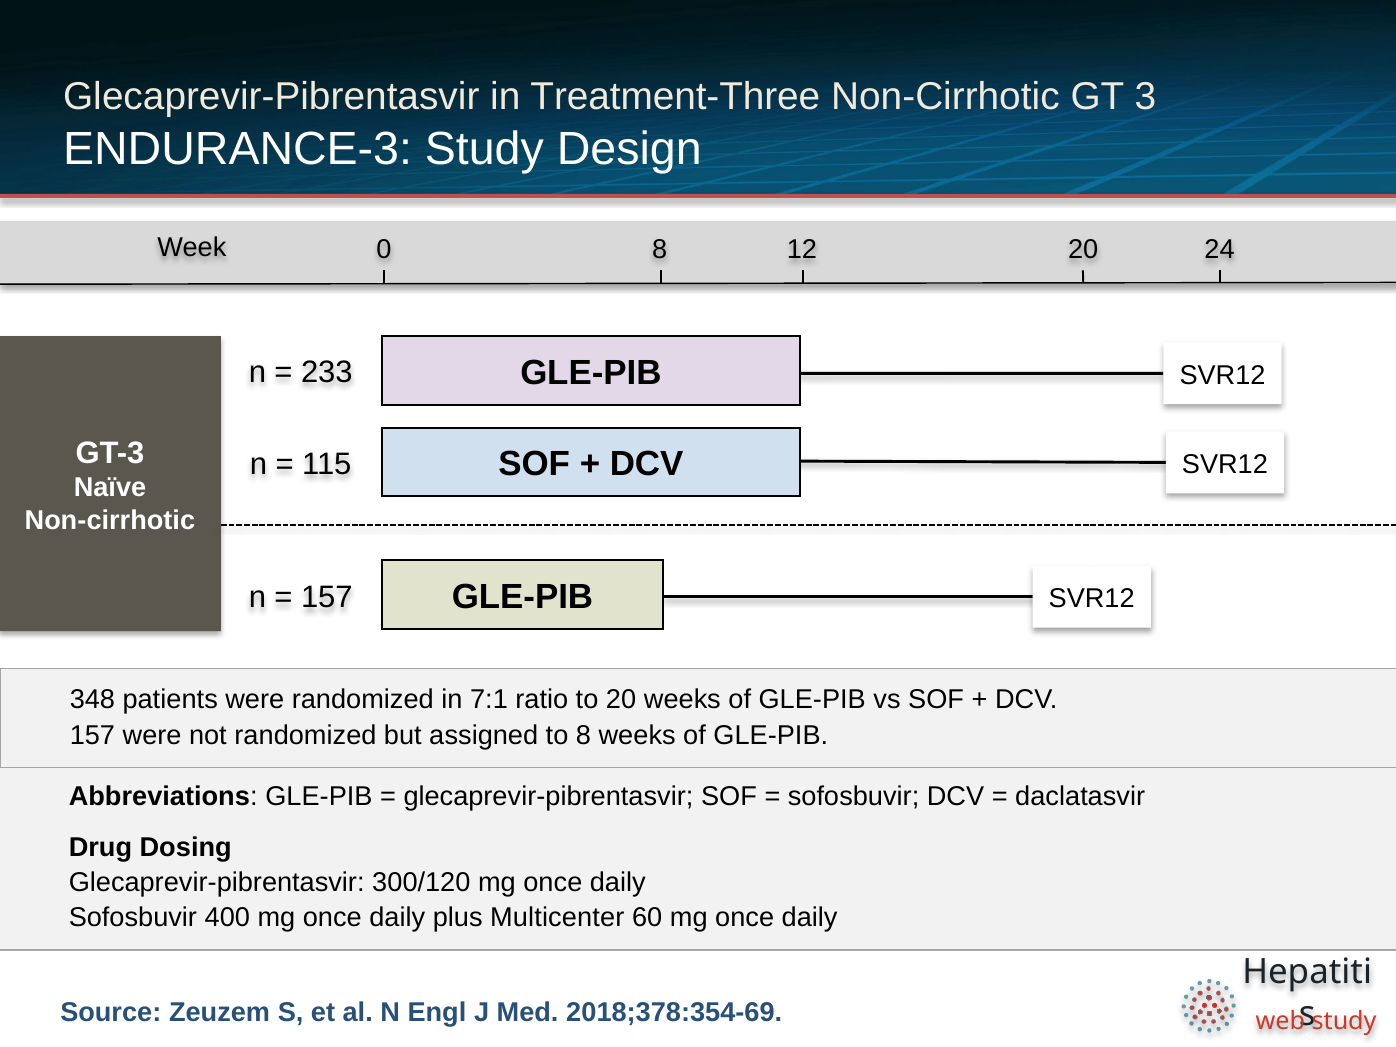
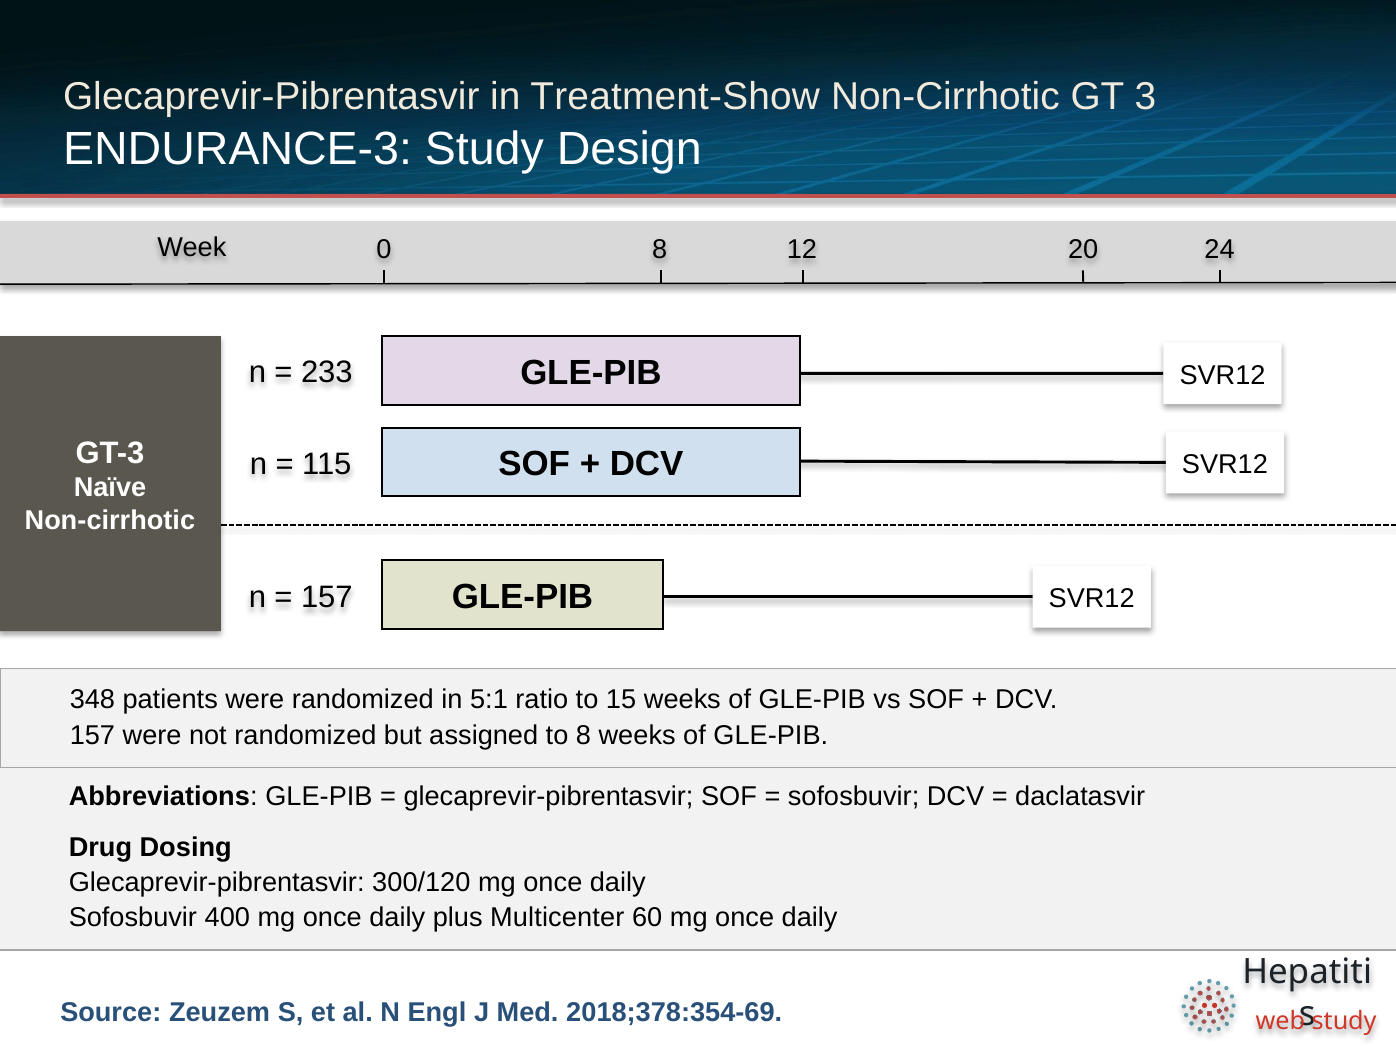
Treatment-Three: Treatment-Three -> Treatment-Show
7:1: 7:1 -> 5:1
to 20: 20 -> 15
